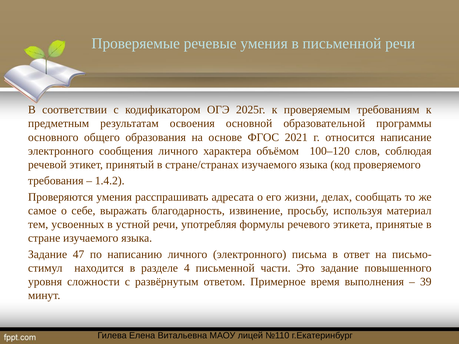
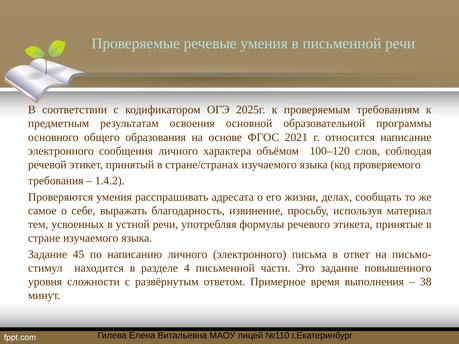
47: 47 -> 45
39: 39 -> 38
